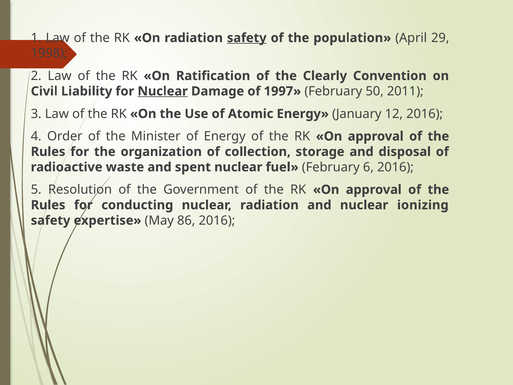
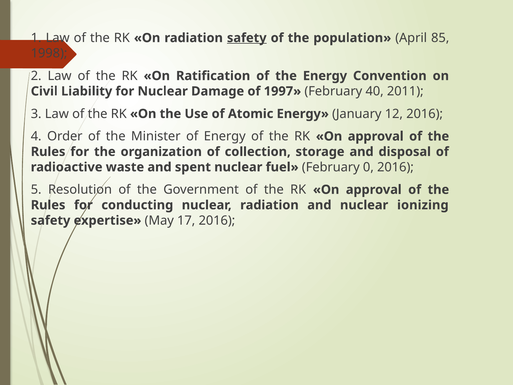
29: 29 -> 85
the Clearly: Clearly -> Energy
Nuclear at (163, 91) underline: present -> none
50: 50 -> 40
6: 6 -> 0
86: 86 -> 17
